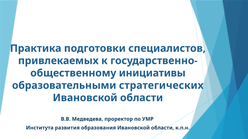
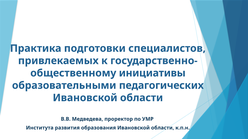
стратегических: стратегических -> педагогических
